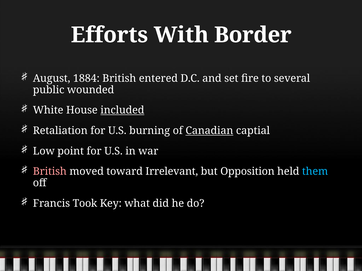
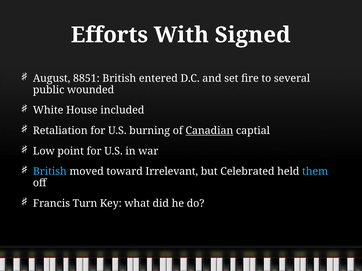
Border: Border -> Signed
1884: 1884 -> 8851
included underline: present -> none
British at (50, 172) colour: pink -> light blue
Opposition: Opposition -> Celebrated
Took: Took -> Turn
